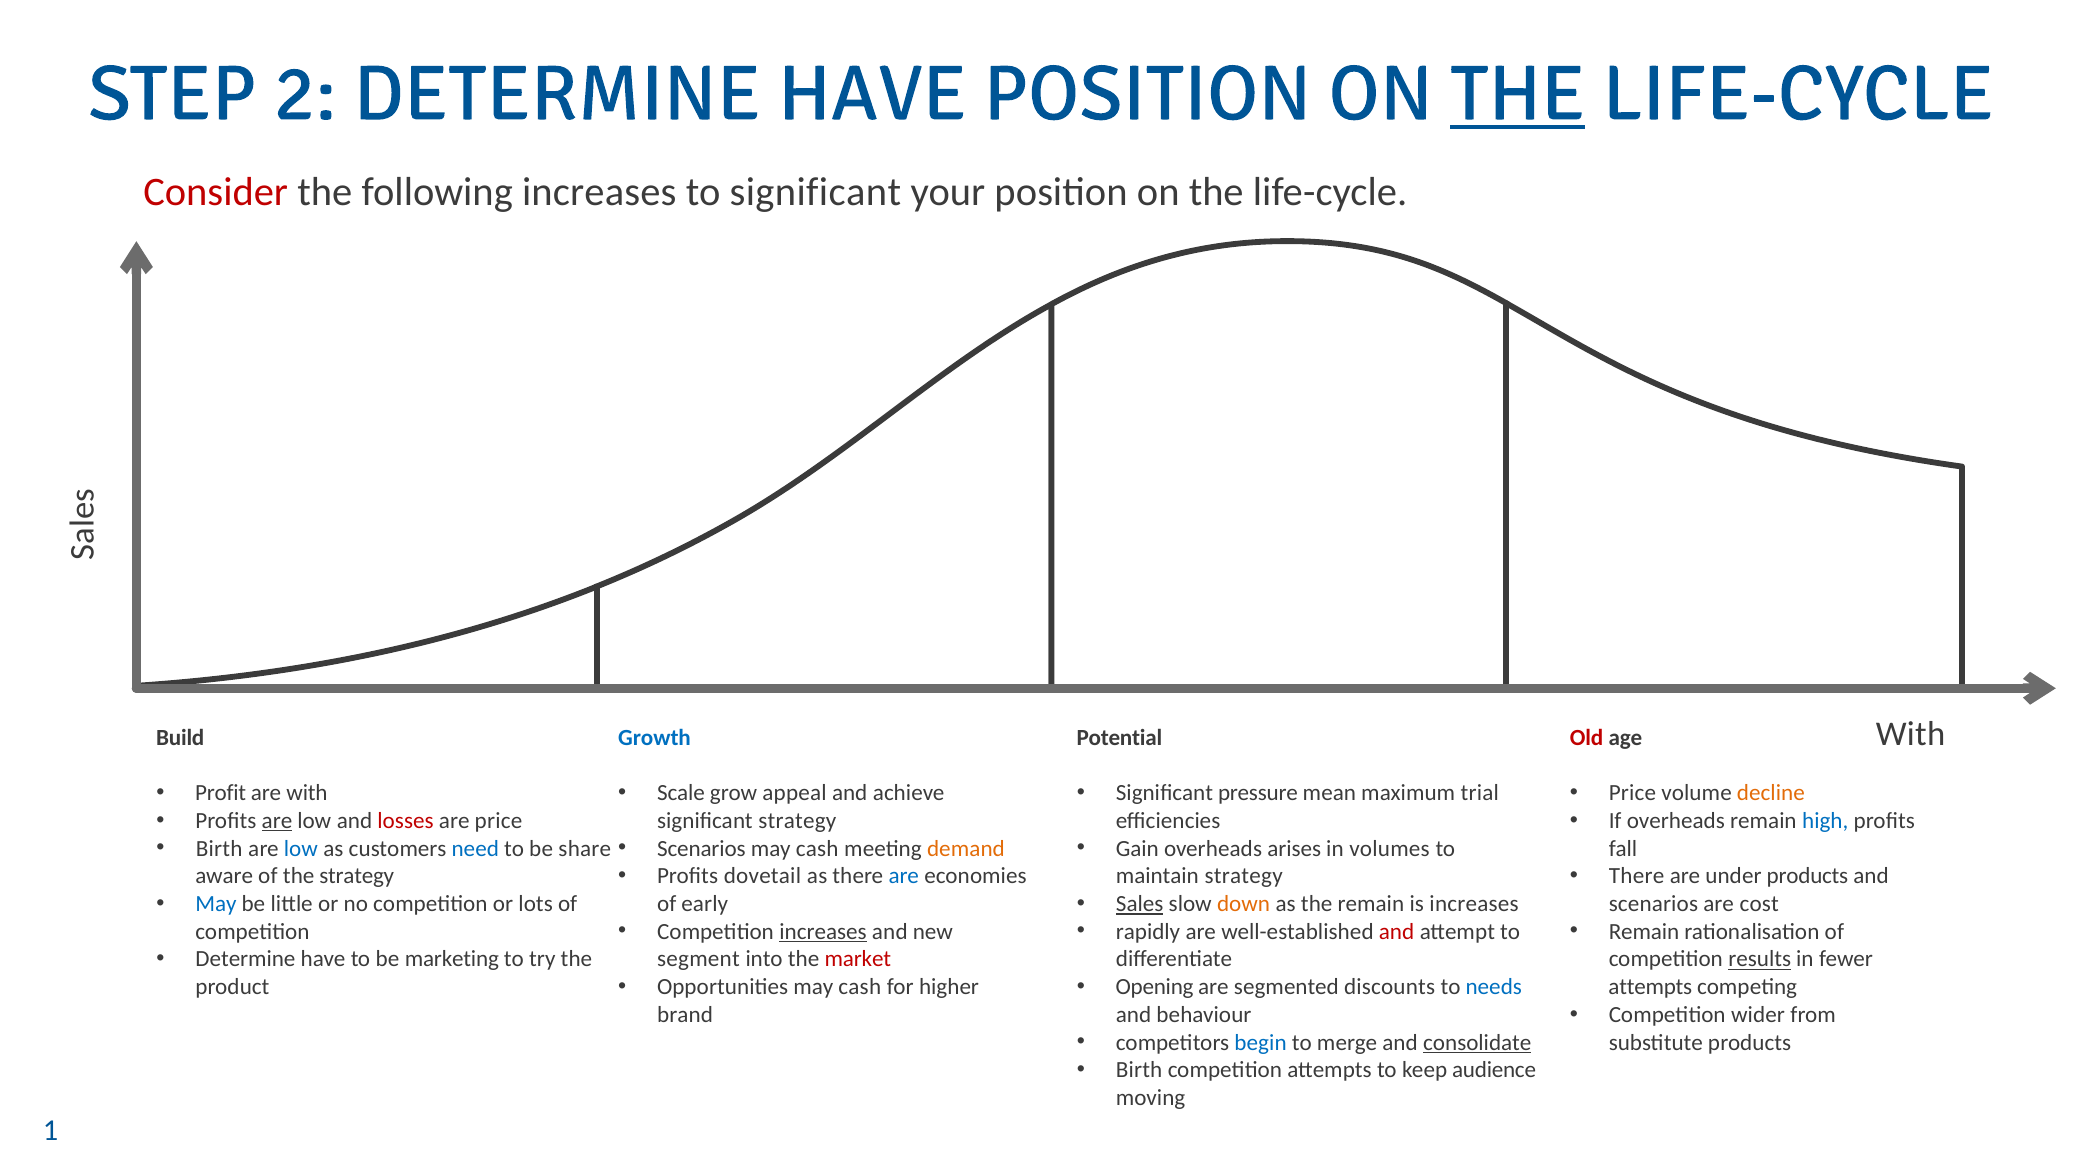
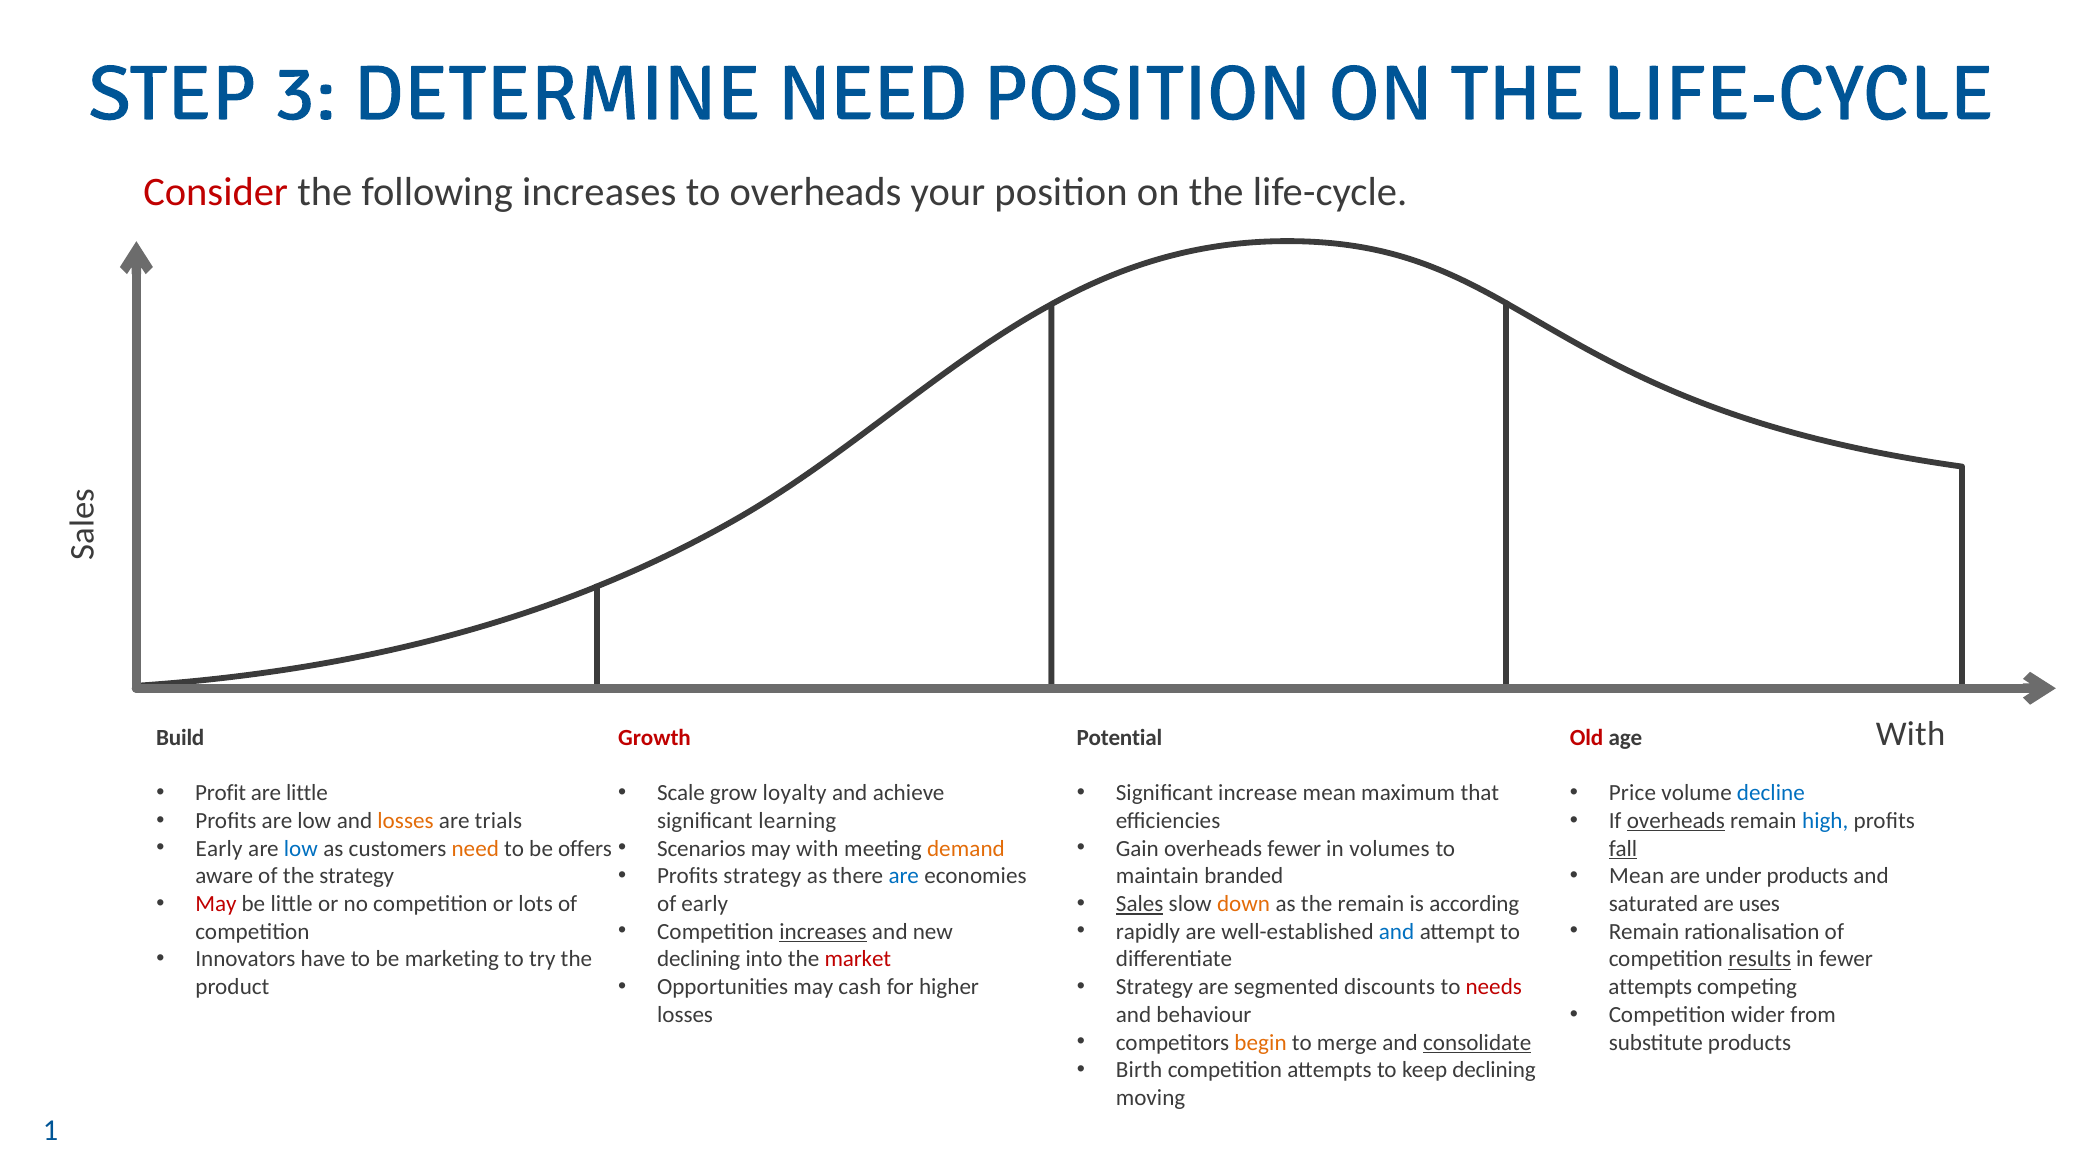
2: 2 -> 3
HAVE at (873, 94): HAVE -> NEED
THE at (1518, 94) underline: present -> none
to significant: significant -> overheads
Growth colour: blue -> red
are with: with -> little
appeal: appeal -> loyalty
pressure: pressure -> increase
trial: trial -> that
decline colour: orange -> blue
are at (277, 821) underline: present -> none
losses at (406, 821) colour: red -> orange
are price: price -> trials
overheads at (1676, 821) underline: none -> present
significant strategy: strategy -> learning
Birth at (219, 849): Birth -> Early
need at (475, 849) colour: blue -> orange
share: share -> offers
cash at (817, 849): cash -> with
overheads arises: arises -> fewer
fall underline: none -> present
Profits dovetail: dovetail -> strategy
There at (1637, 876): There -> Mean
maintain strategy: strategy -> branded
May at (216, 904) colour: blue -> red
is increases: increases -> according
scenarios at (1653, 904): scenarios -> saturated
cost: cost -> uses
and at (1397, 932) colour: red -> blue
Determine at (245, 959): Determine -> Innovators
segment at (698, 959): segment -> declining
Opening at (1155, 987): Opening -> Strategy
needs colour: blue -> red
brand at (685, 1015): brand -> losses
begin colour: blue -> orange
keep audience: audience -> declining
